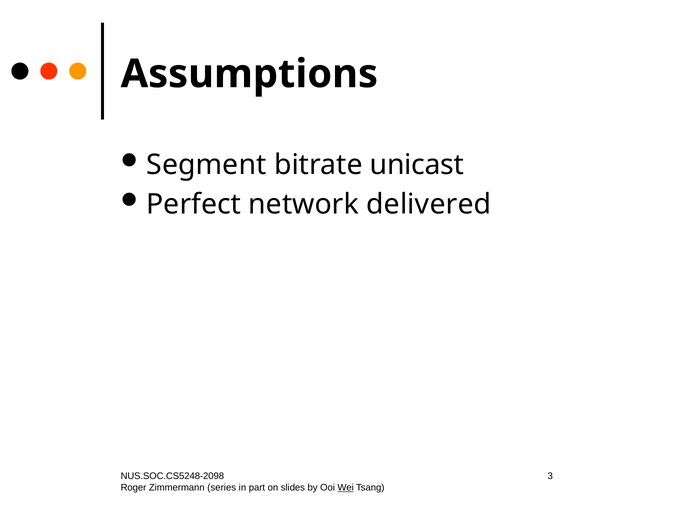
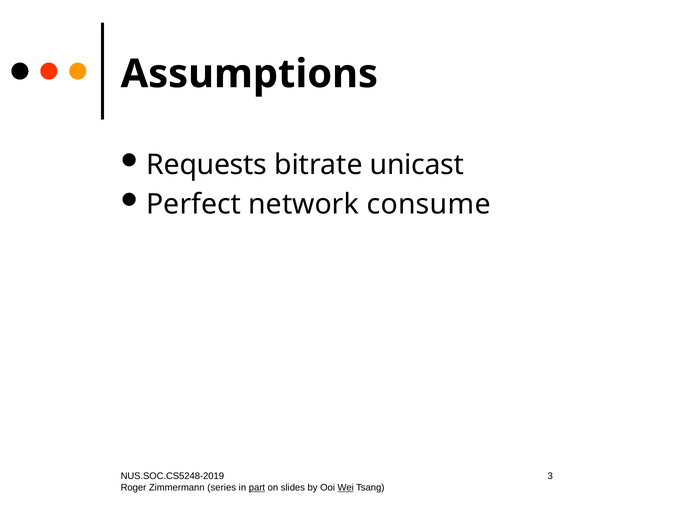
Segment: Segment -> Requests
delivered: delivered -> consume
NUS.SOC.CS5248-2098: NUS.SOC.CS5248-2098 -> NUS.SOC.CS5248-2019
part underline: none -> present
